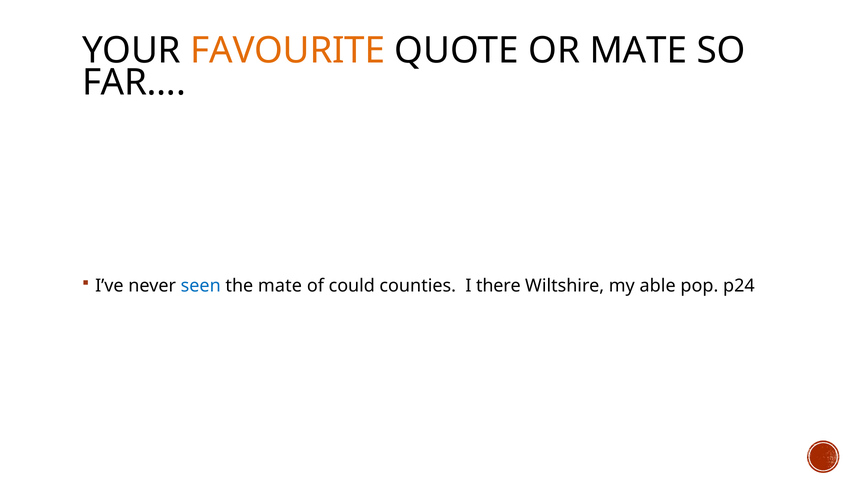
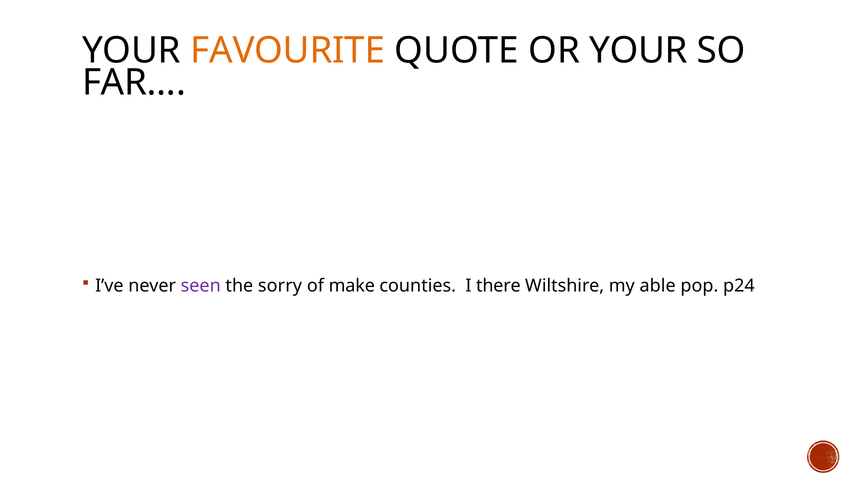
OR MATE: MATE -> YOUR
seen colour: blue -> purple
the mate: mate -> sorry
could: could -> make
